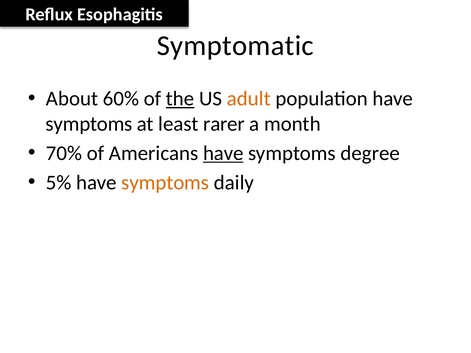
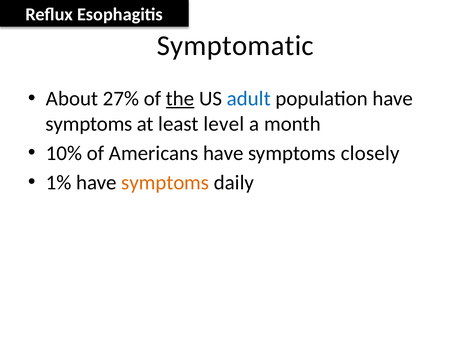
60%: 60% -> 27%
adult colour: orange -> blue
rarer: rarer -> level
70%: 70% -> 10%
have at (223, 153) underline: present -> none
degree: degree -> closely
5%: 5% -> 1%
